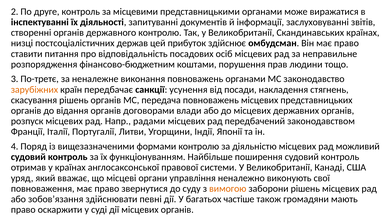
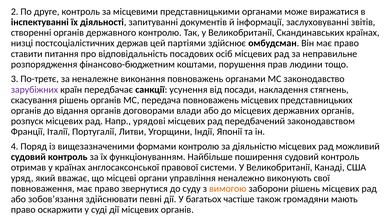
прибуток: прибуток -> партіями
зарубіжних colour: orange -> purple
радами: радами -> урядові
